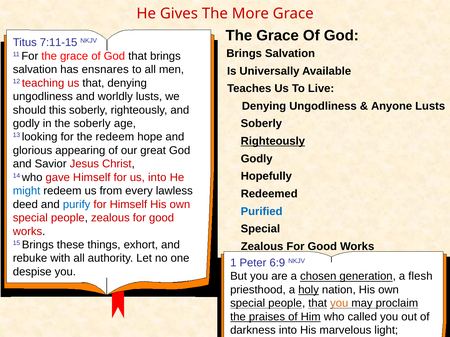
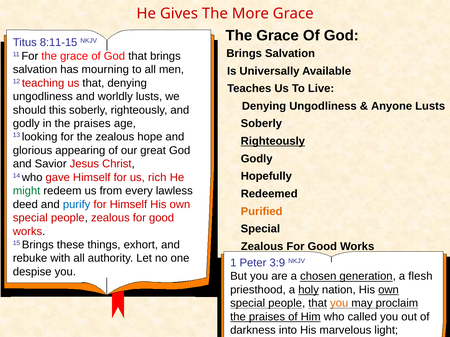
7:11-15: 7:11-15 -> 8:11-15
ensnares: ensnares -> mourning
in the soberly: soberly -> praises
the redeem: redeem -> zealous
us into: into -> rich
might colour: blue -> green
Purified colour: blue -> orange
6:9: 6:9 -> 3:9
own at (389, 290) underline: none -> present
